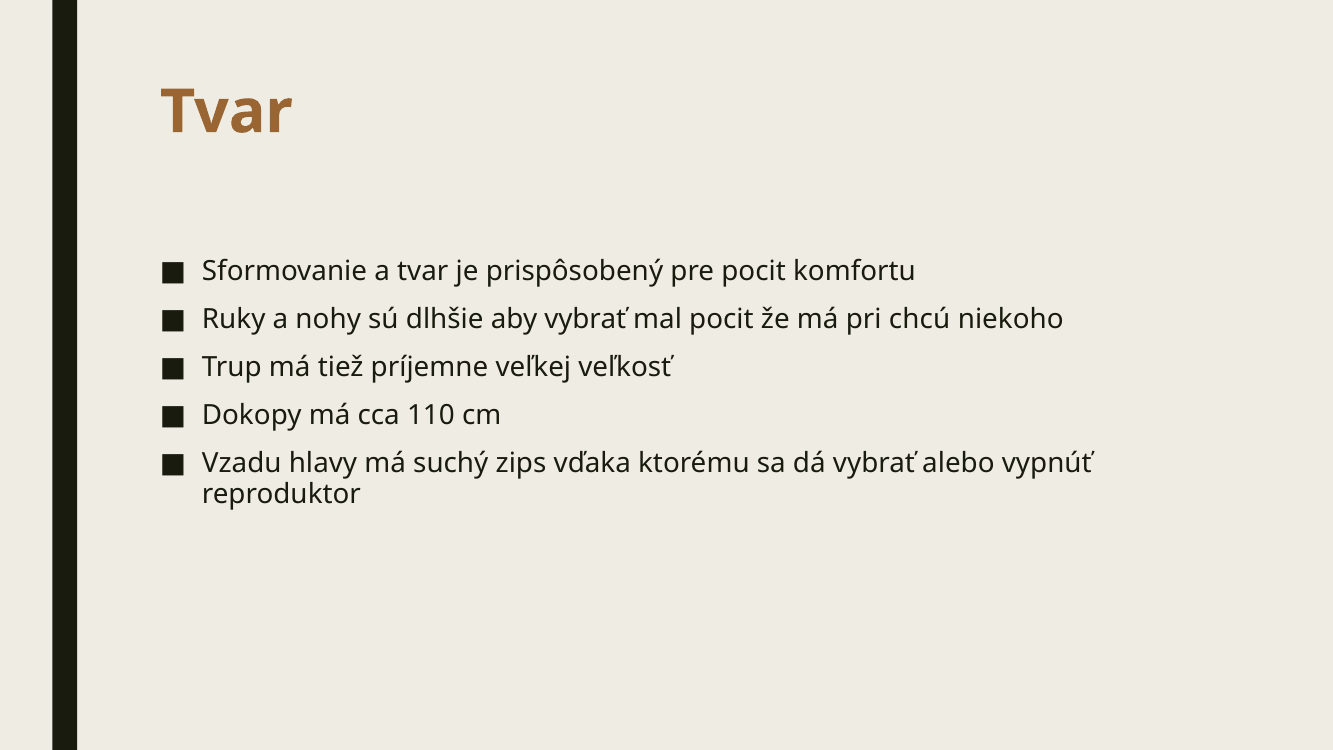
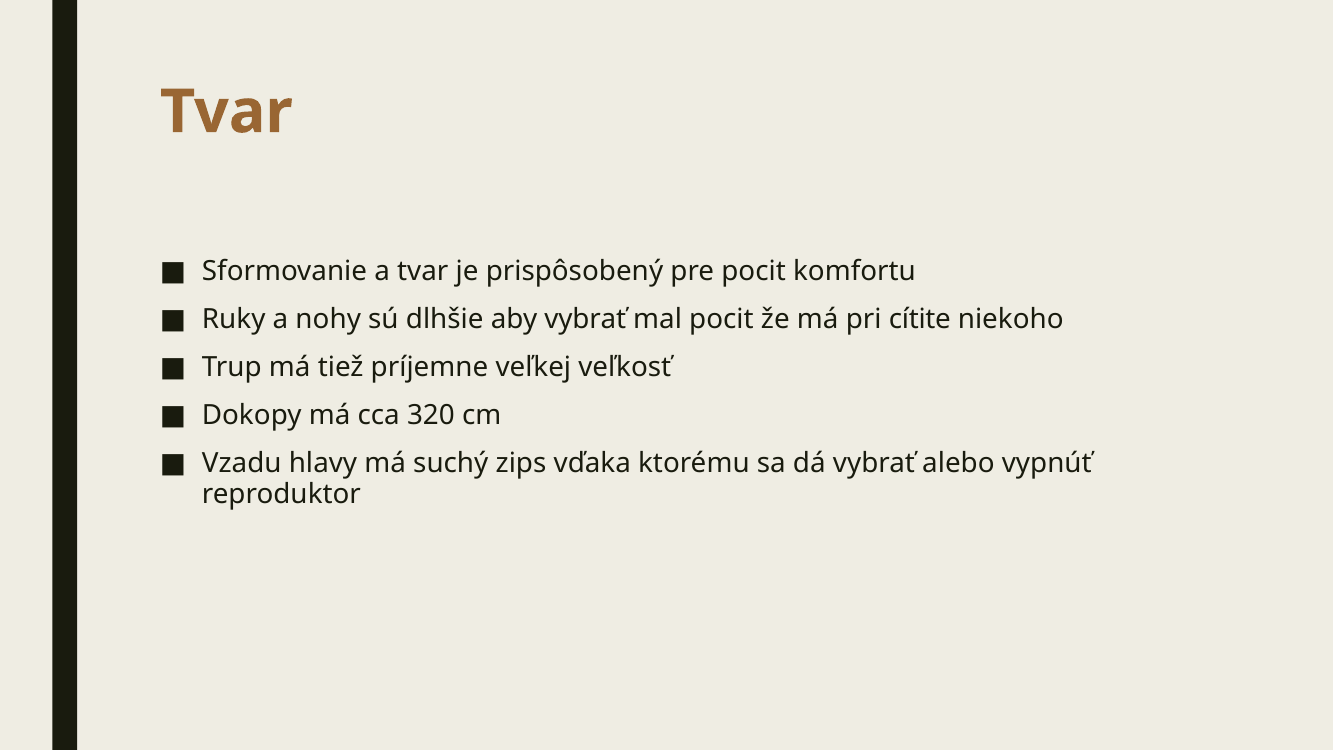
chcú: chcú -> cítite
110: 110 -> 320
